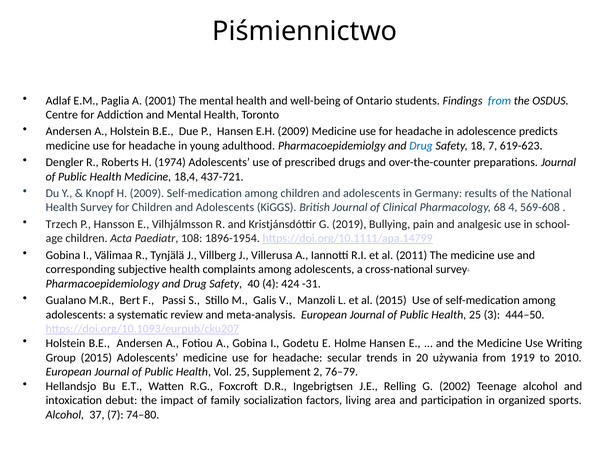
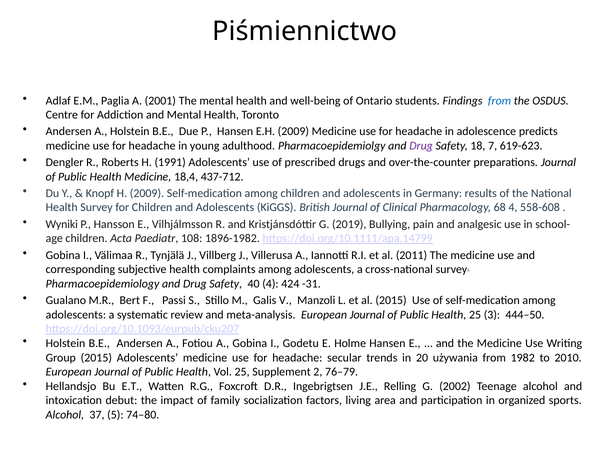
Drug at (421, 146) colour: blue -> purple
1974: 1974 -> 1991
437-721: 437-721 -> 437-712
569-608: 569-608 -> 558-608
Trzech: Trzech -> Wyniki
1896-1954: 1896-1954 -> 1896-1982
1919: 1919 -> 1982
37 7: 7 -> 5
